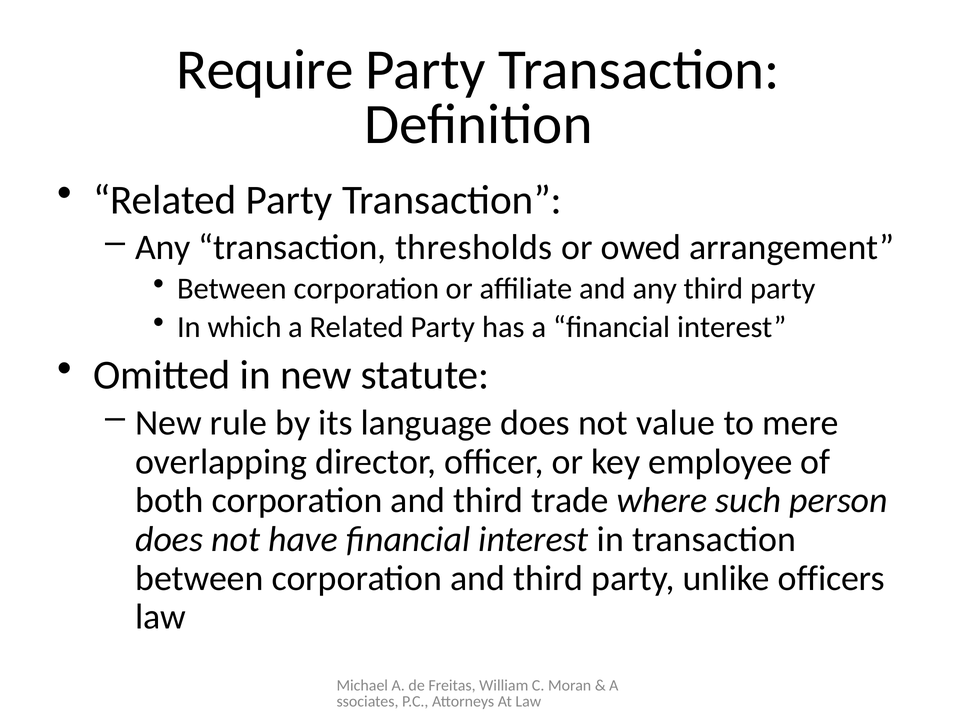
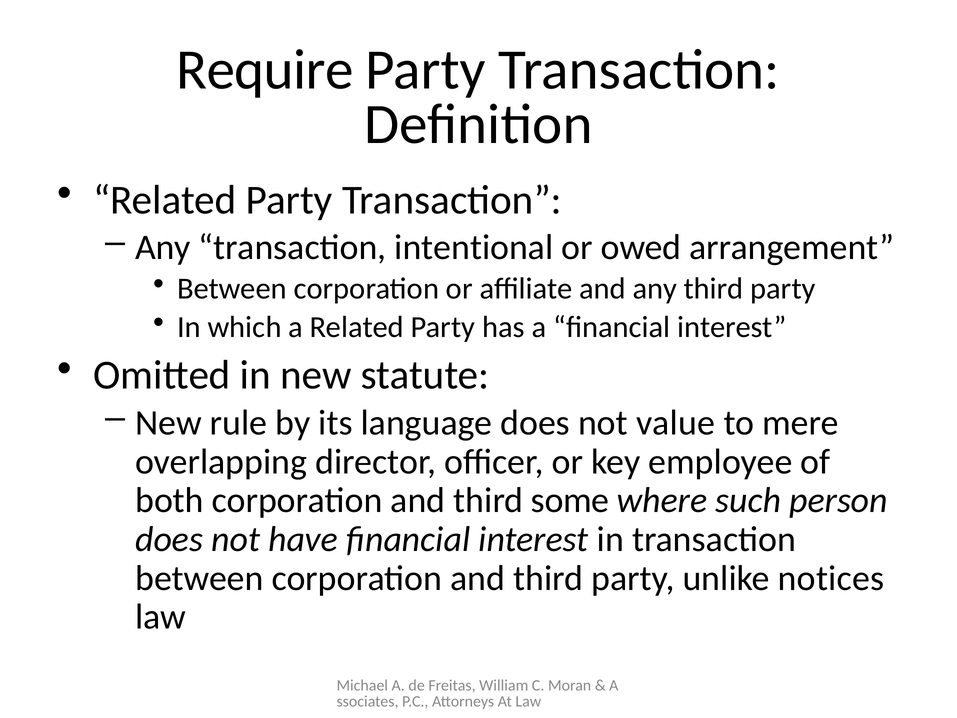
thresholds: thresholds -> intentional
trade: trade -> some
officers: officers -> notices
